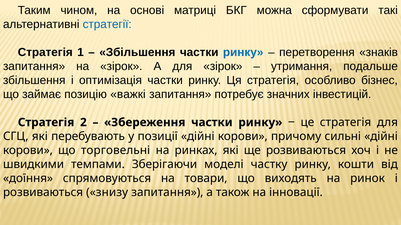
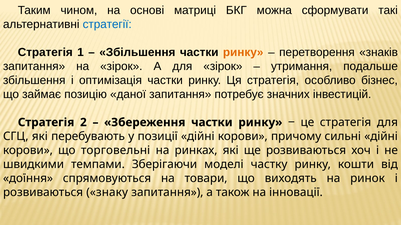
ринку at (243, 52) colour: blue -> orange
важкі: важкі -> даної
знизу: знизу -> знаку
